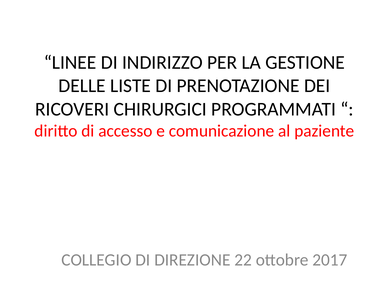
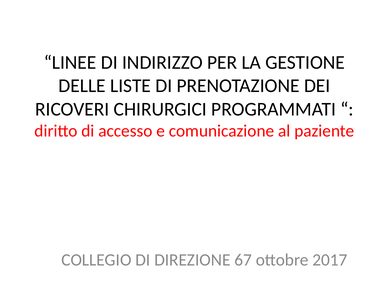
22: 22 -> 67
